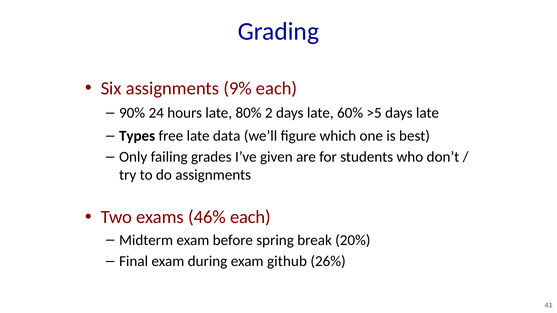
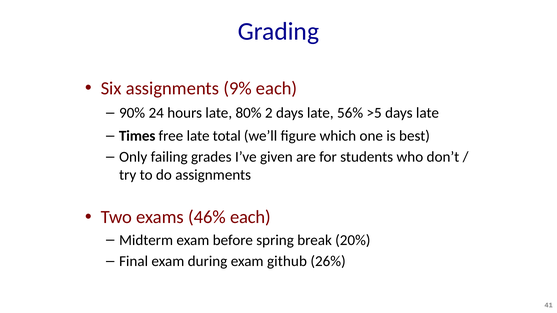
60%: 60% -> 56%
Types: Types -> Times
data: data -> total
